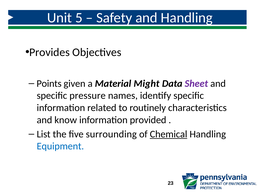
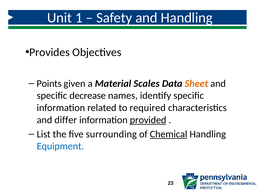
5: 5 -> 1
Might: Might -> Scales
Sheet colour: purple -> orange
pressure: pressure -> decrease
routinely: routinely -> required
know: know -> differ
provided underline: none -> present
